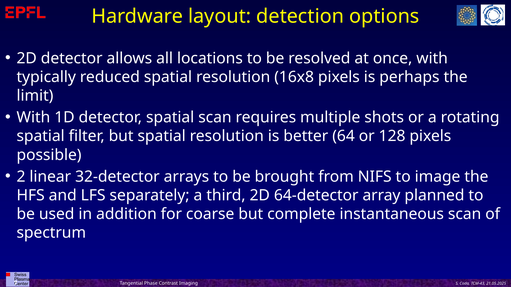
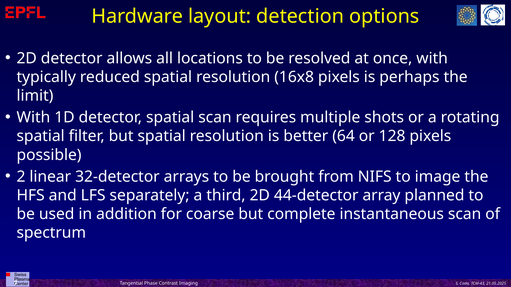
64-detector: 64-detector -> 44-detector
